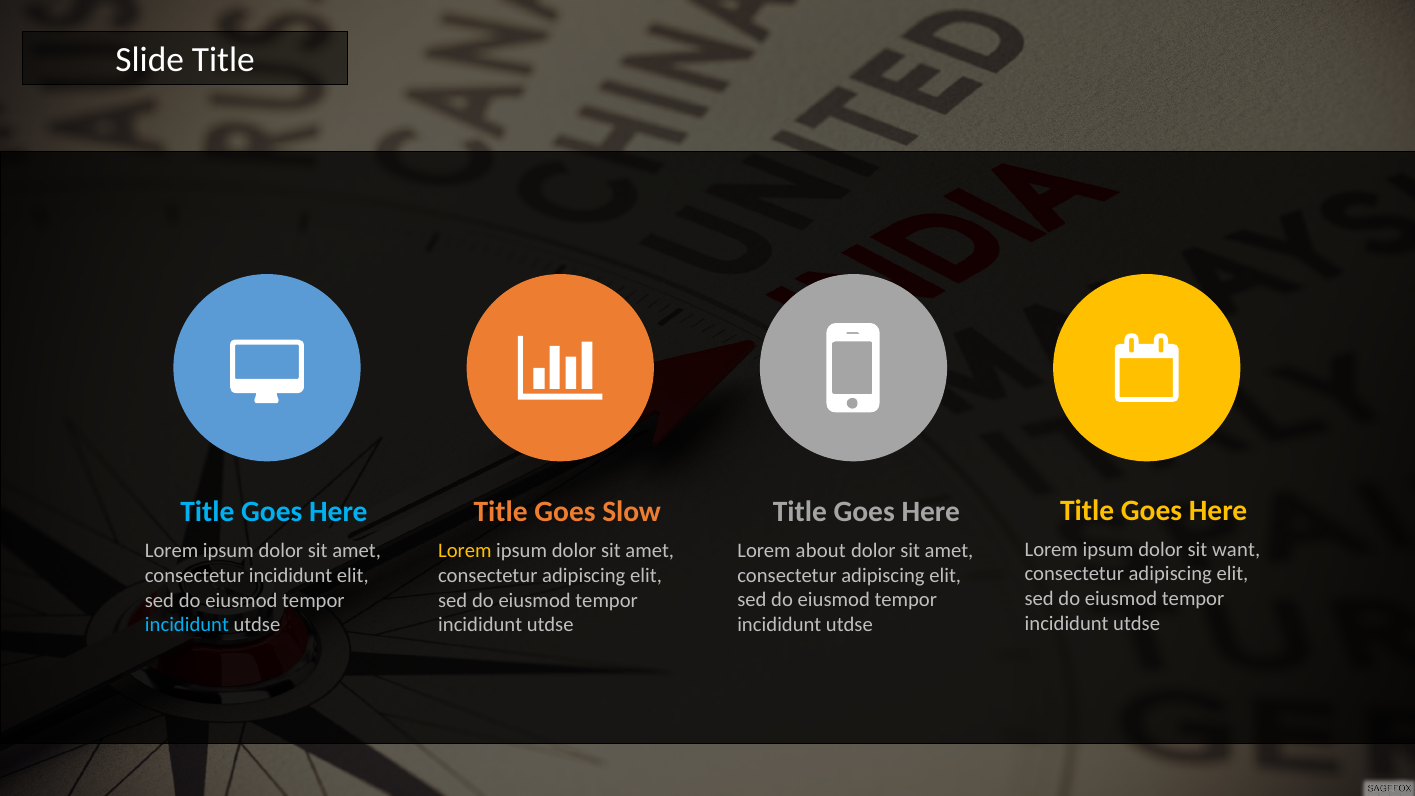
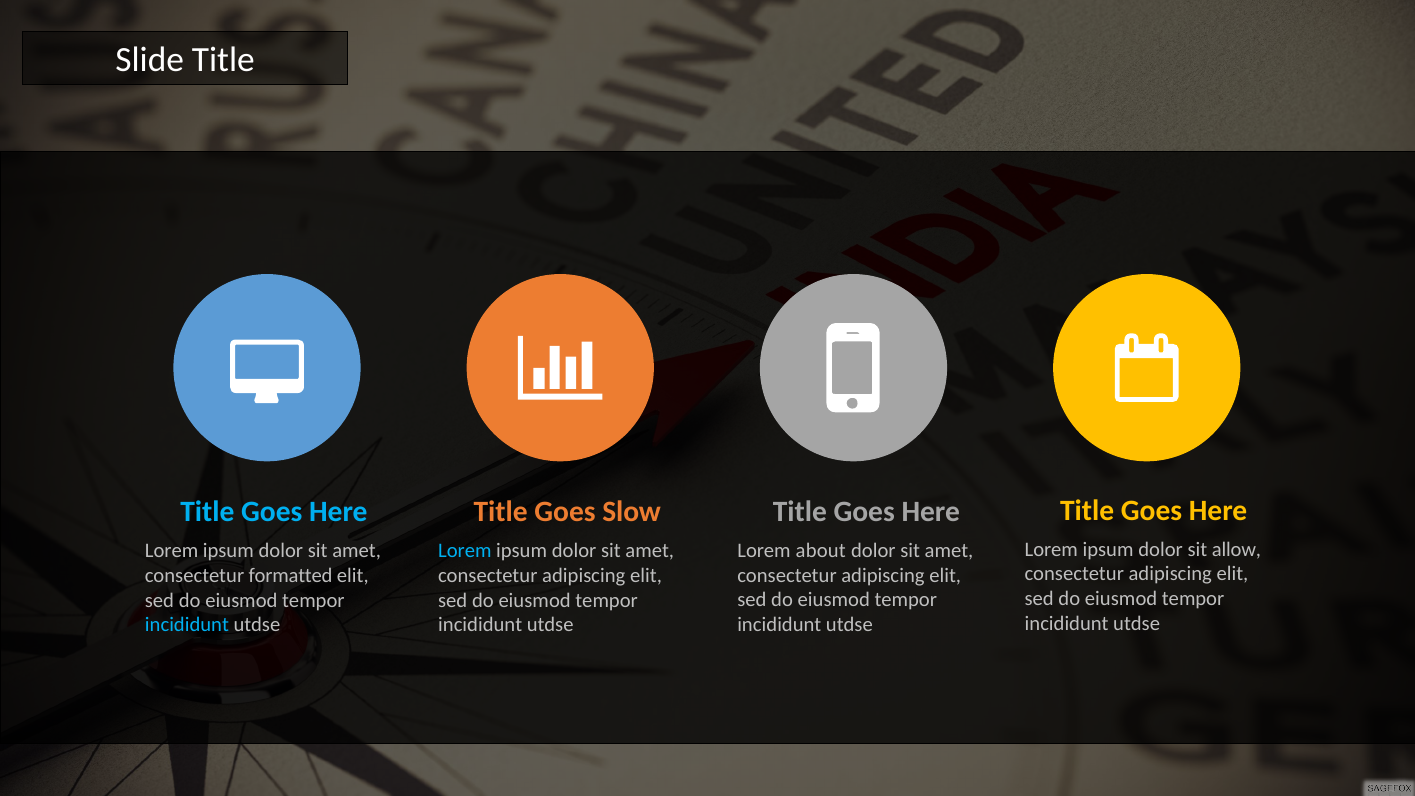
want: want -> allow
Lorem at (465, 551) colour: yellow -> light blue
consectetur incididunt: incididunt -> formatted
